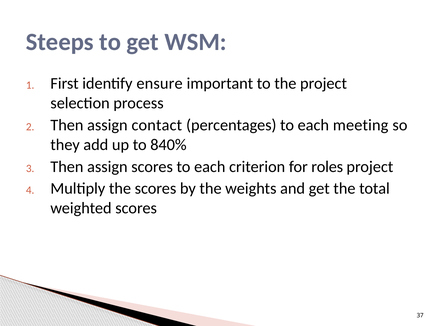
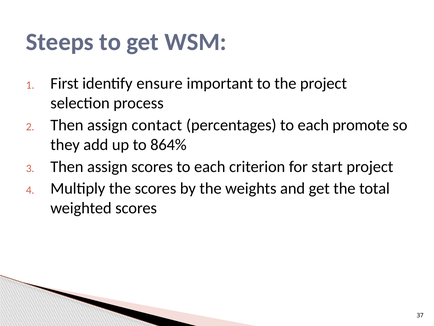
meeting: meeting -> promote
840%: 840% -> 864%
roles: roles -> start
